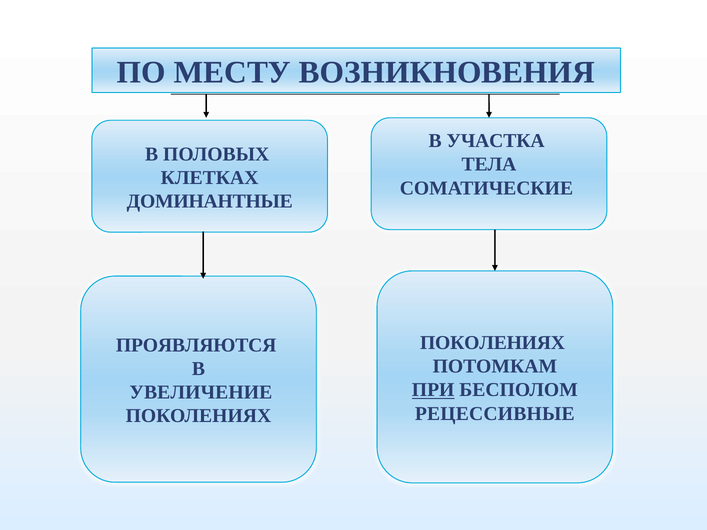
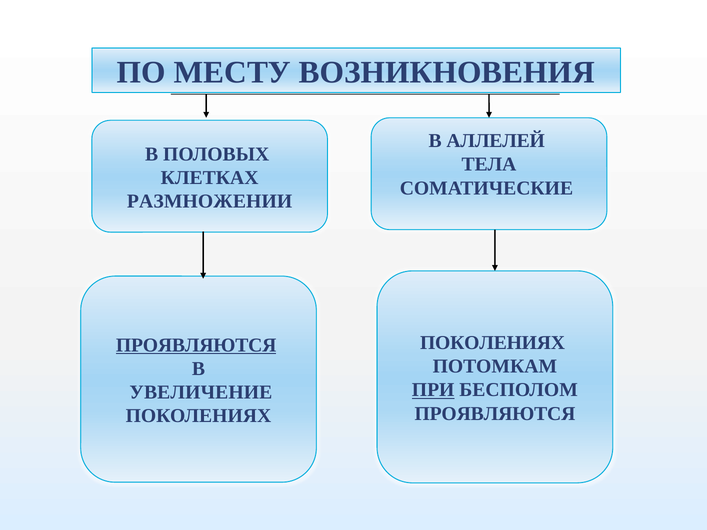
УЧАСТКА: УЧАСТКА -> АЛЛЕЛЕЙ
ДОМИНАНТНЫЕ: ДОМИНАНТНЫЕ -> РАЗМНОЖЕНИИ
ПРОЯВЛЯЮТСЯ at (196, 345) underline: none -> present
РЕЦЕССИВНЫЕ at (495, 414): РЕЦЕССИВНЫЕ -> ПРОЯВЛЯЮТСЯ
